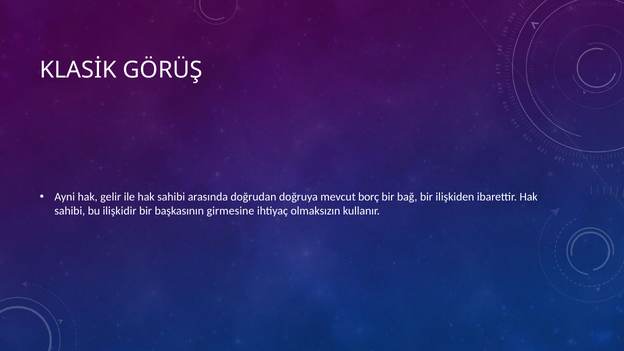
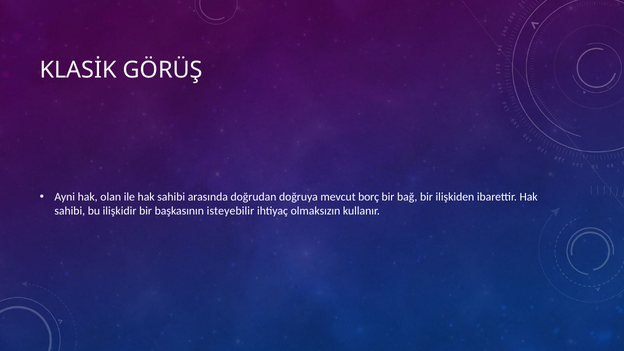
gelir: gelir -> olan
girmesine: girmesine -> isteyebilir
